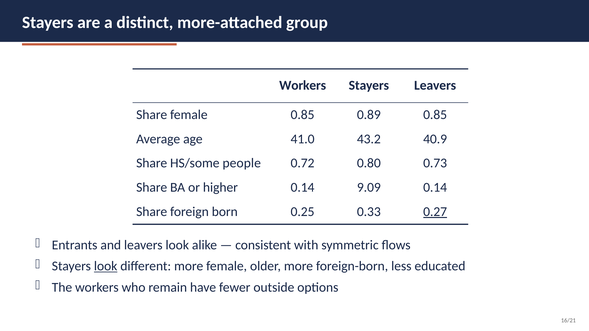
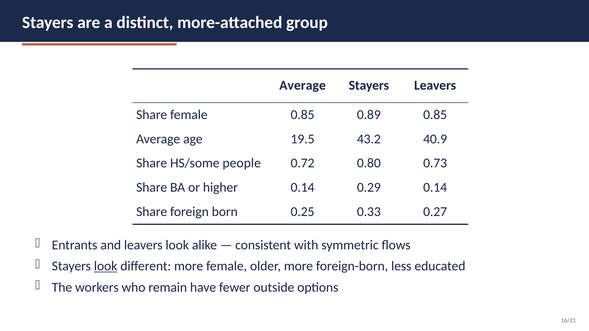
Workers at (303, 86): Workers -> Average
41.0: 41.0 -> 19.5
9.09: 9.09 -> 0.29
0.27 underline: present -> none
